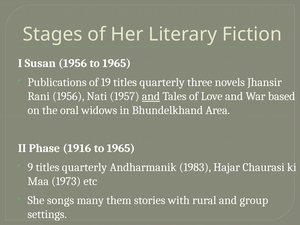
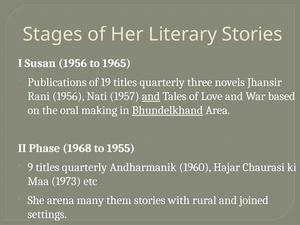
Literary Fiction: Fiction -> Stories
widows: widows -> making
Bhundelkhand underline: none -> present
1916: 1916 -> 1968
1965 at (121, 148): 1965 -> 1955
1983: 1983 -> 1960
songs: songs -> arena
group: group -> joined
